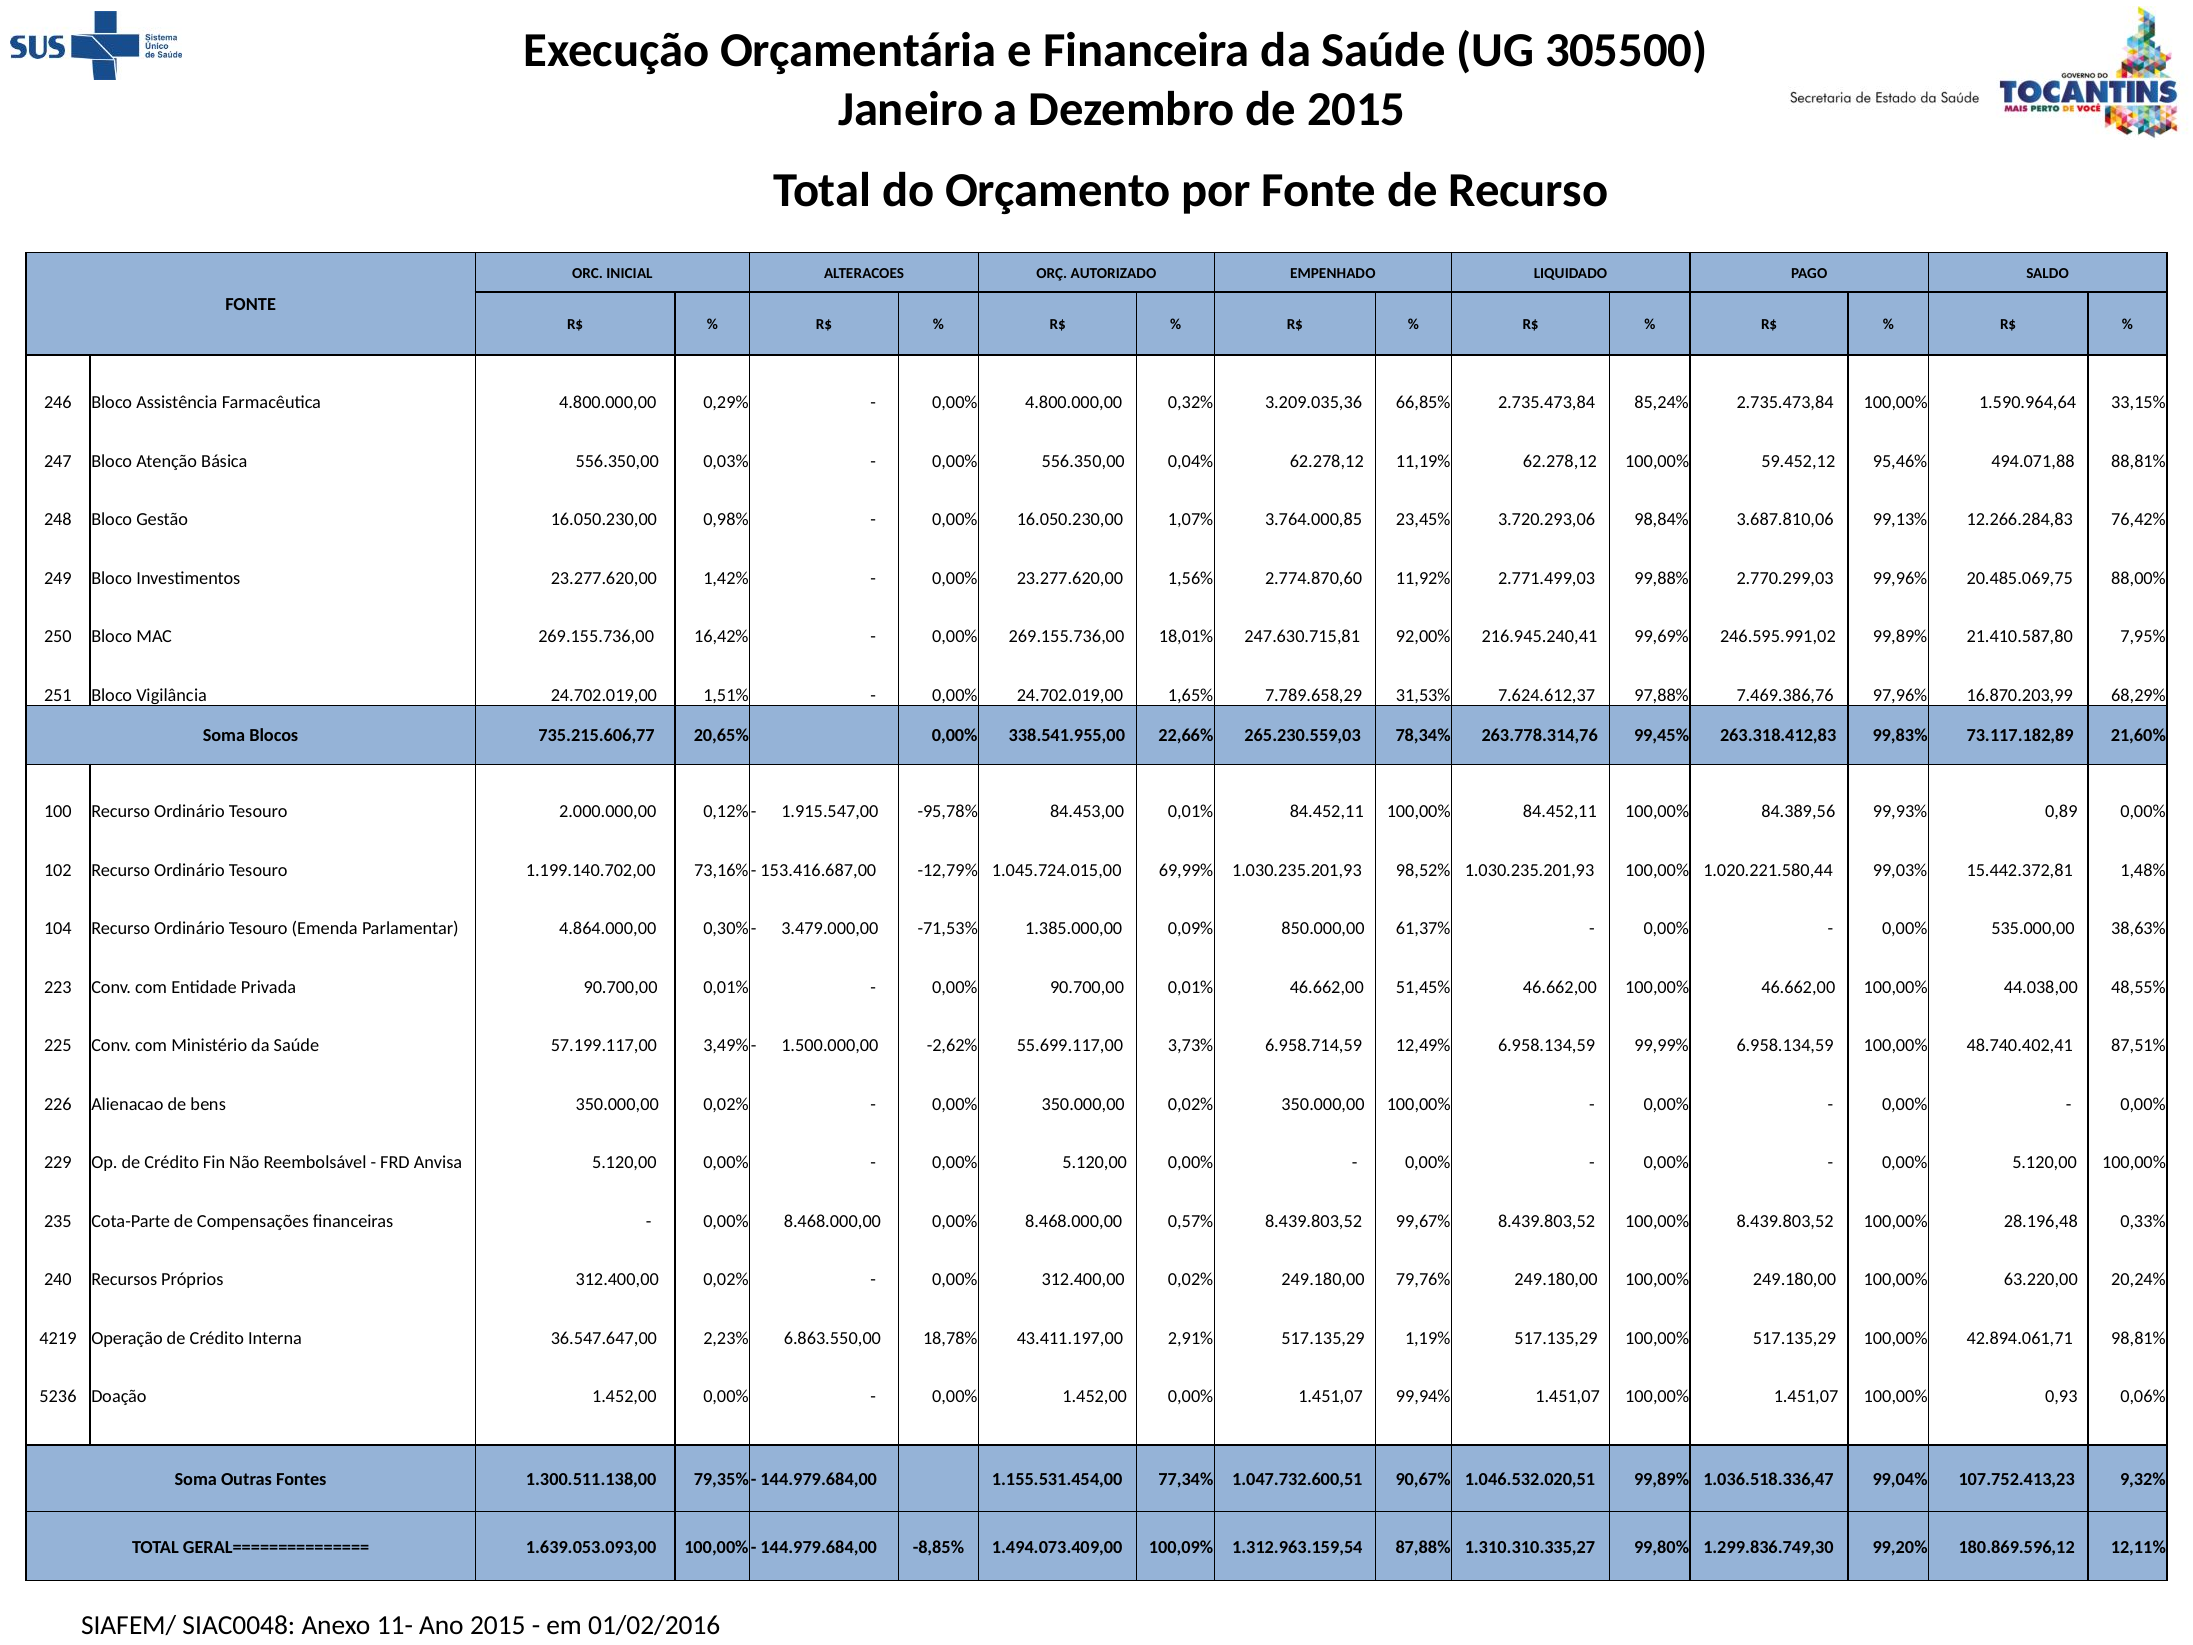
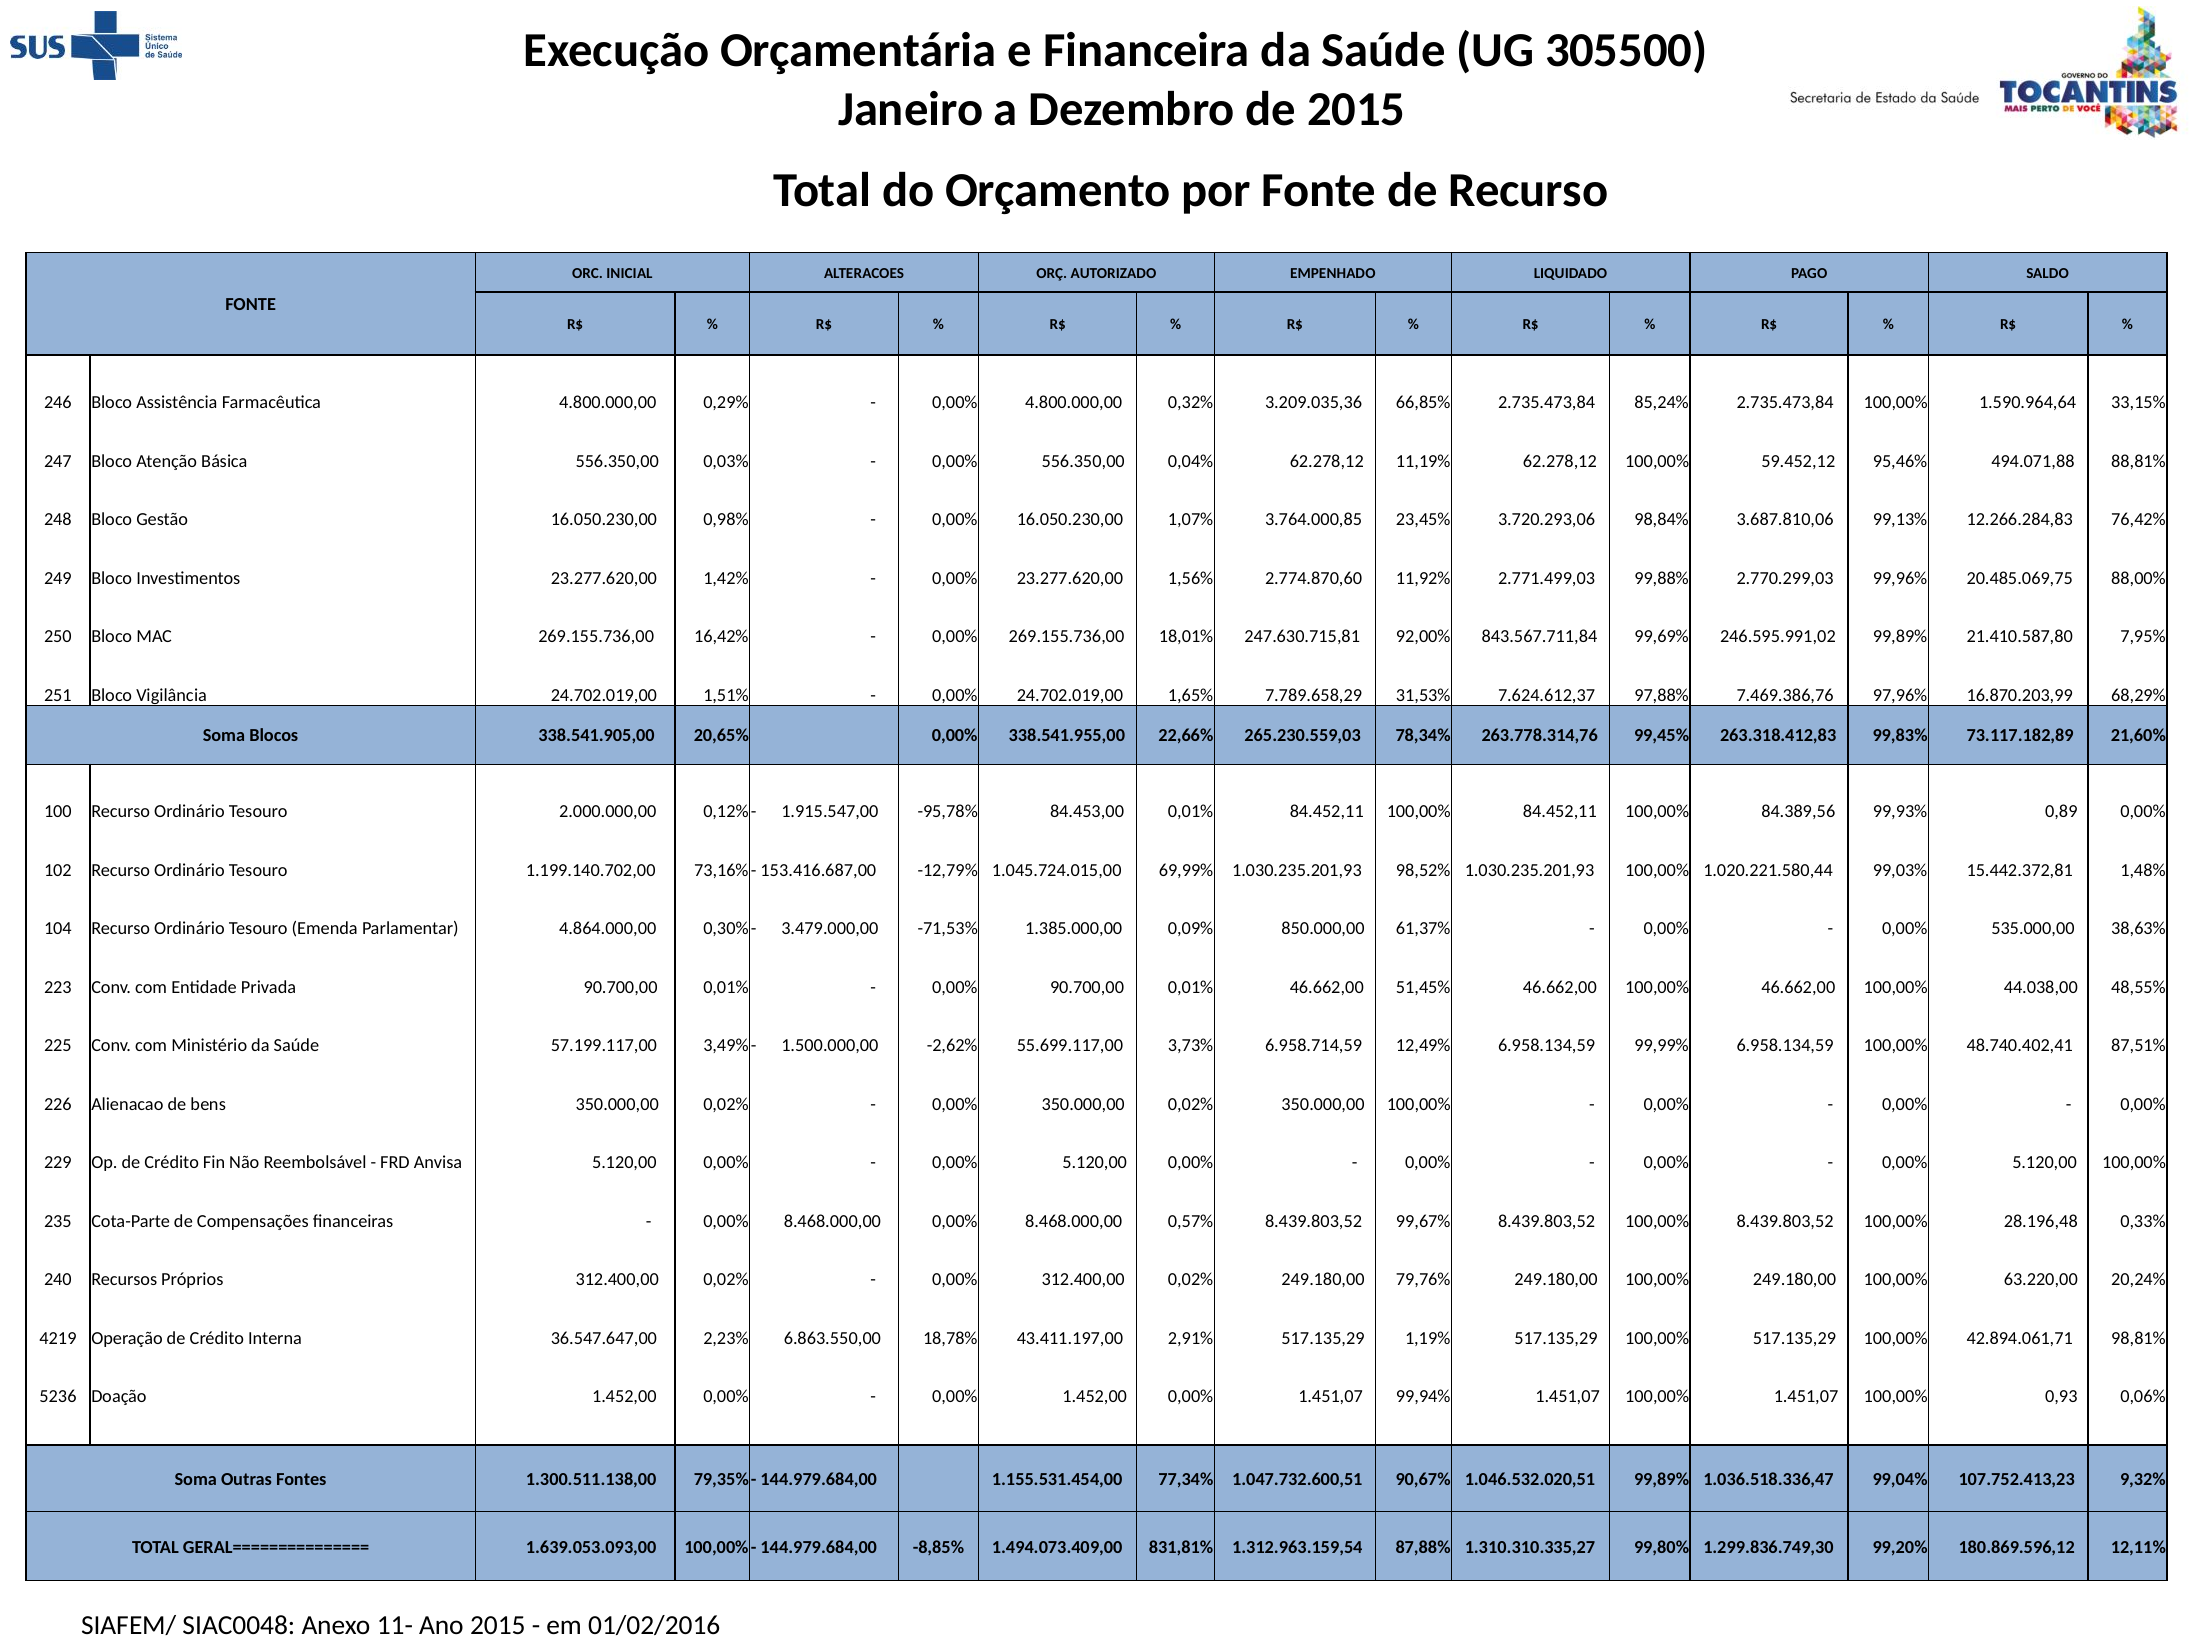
216.945.240,41: 216.945.240,41 -> 843.567.711,84
735.215.606,77: 735.215.606,77 -> 338.541.905,00
100,09%: 100,09% -> 831,81%
